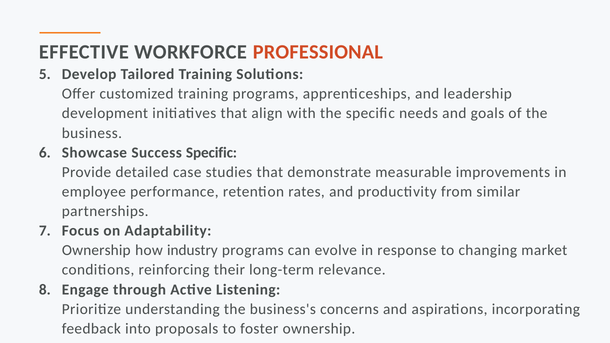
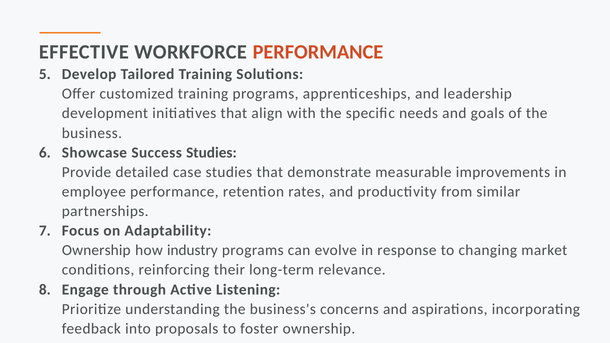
WORKFORCE PROFESSIONAL: PROFESSIONAL -> PERFORMANCE
Success Specific: Specific -> Studies
